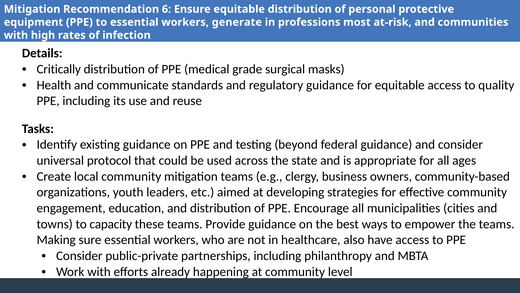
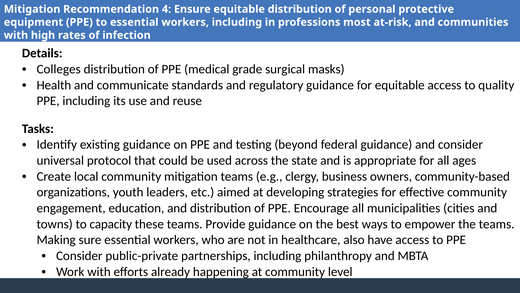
6: 6 -> 4
workers generate: generate -> including
Critically: Critically -> Colleges
